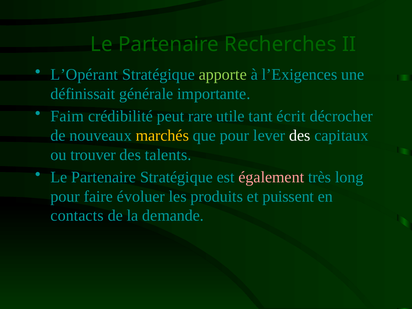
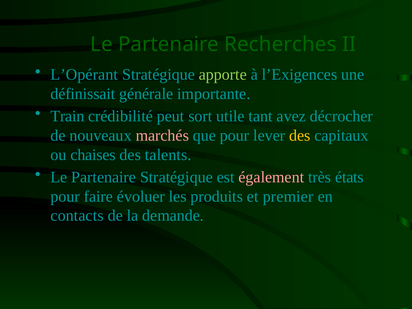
Faim: Faim -> Train
rare: rare -> sort
écrit: écrit -> avez
marchés colour: yellow -> pink
des at (300, 136) colour: white -> yellow
trouver: trouver -> chaises
long: long -> états
puissent: puissent -> premier
